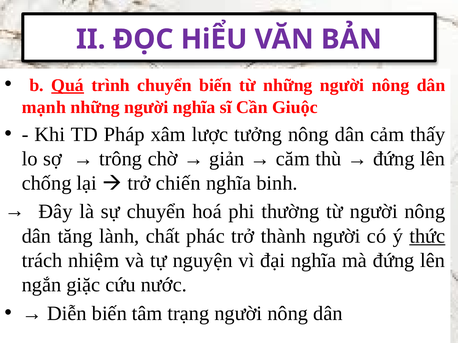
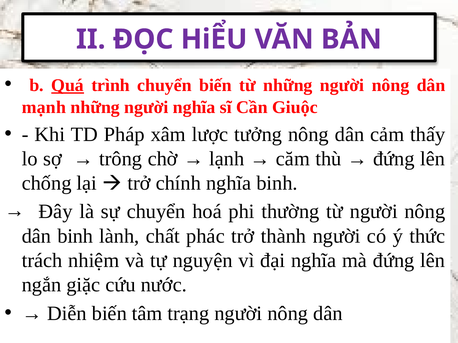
giản: giản -> lạnh
chiến: chiến -> chính
dân tăng: tăng -> binh
thức underline: present -> none
